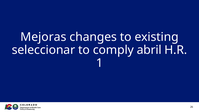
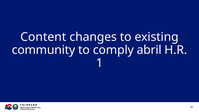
Mejoras: Mejoras -> Content
seleccionar: seleccionar -> community
